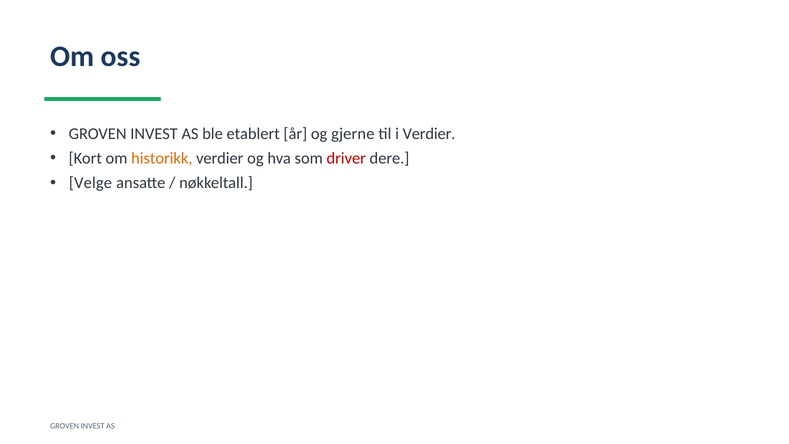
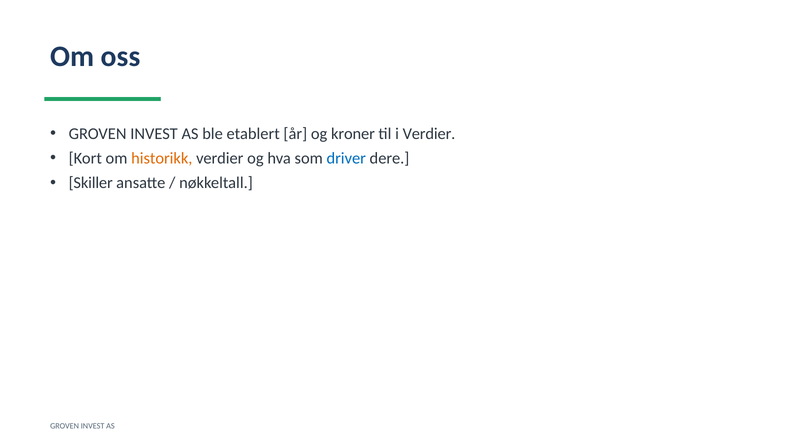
gjerne: gjerne -> kroner
driver colour: red -> blue
Velge: Velge -> Skiller
